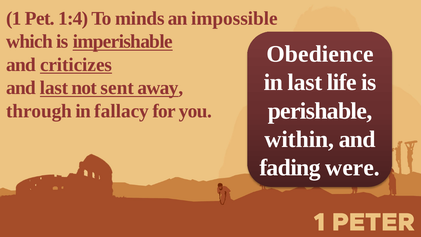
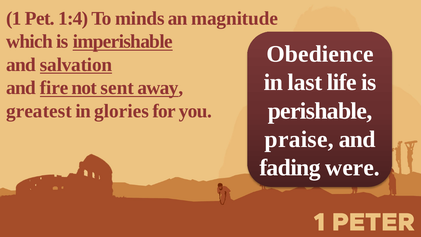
impossible: impossible -> magnitude
criticizes: criticizes -> salvation
and last: last -> fire
through: through -> greatest
fallacy: fallacy -> glories
within: within -> praise
